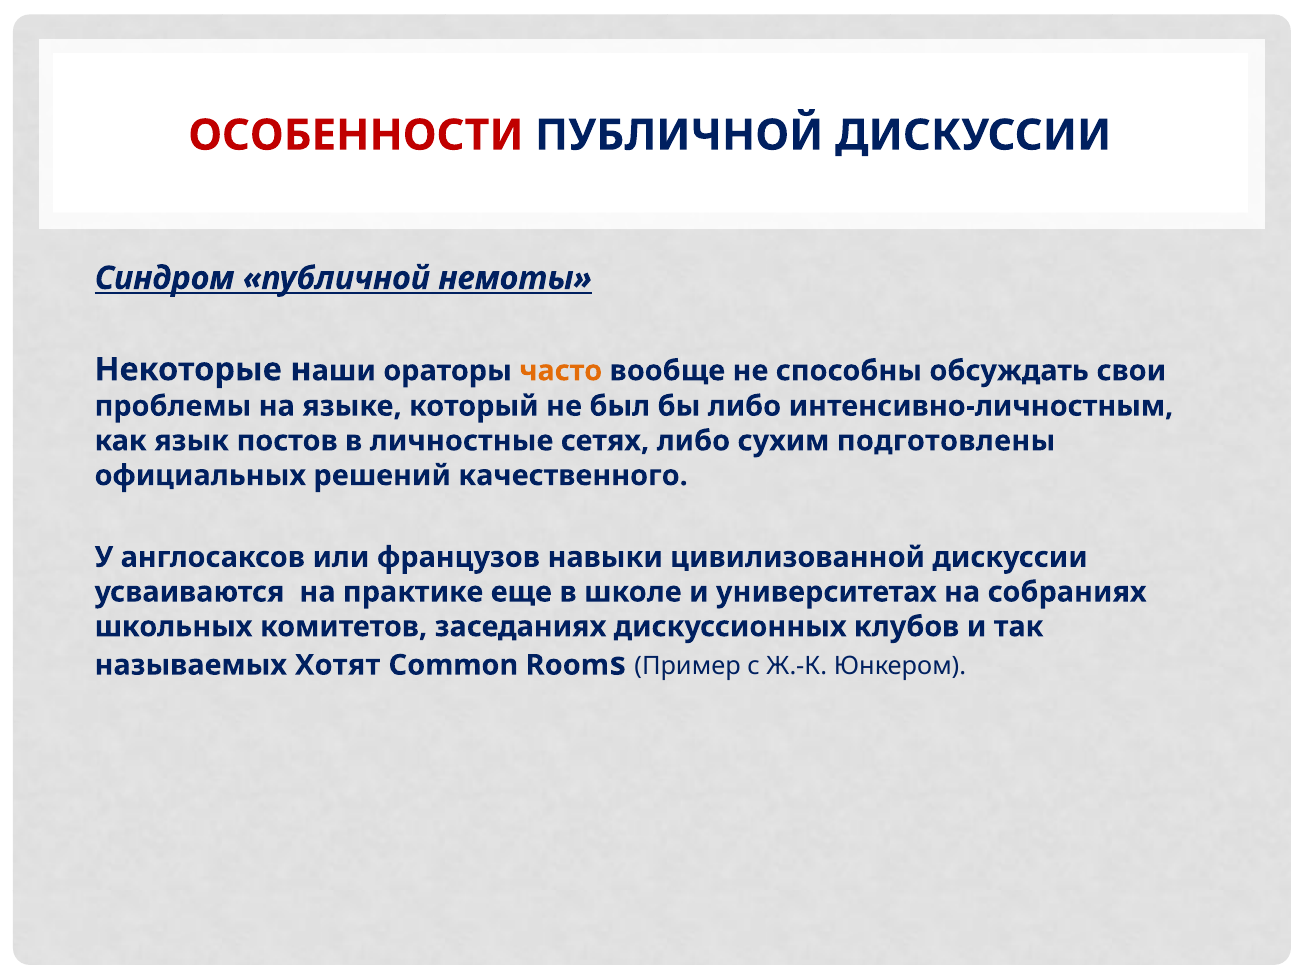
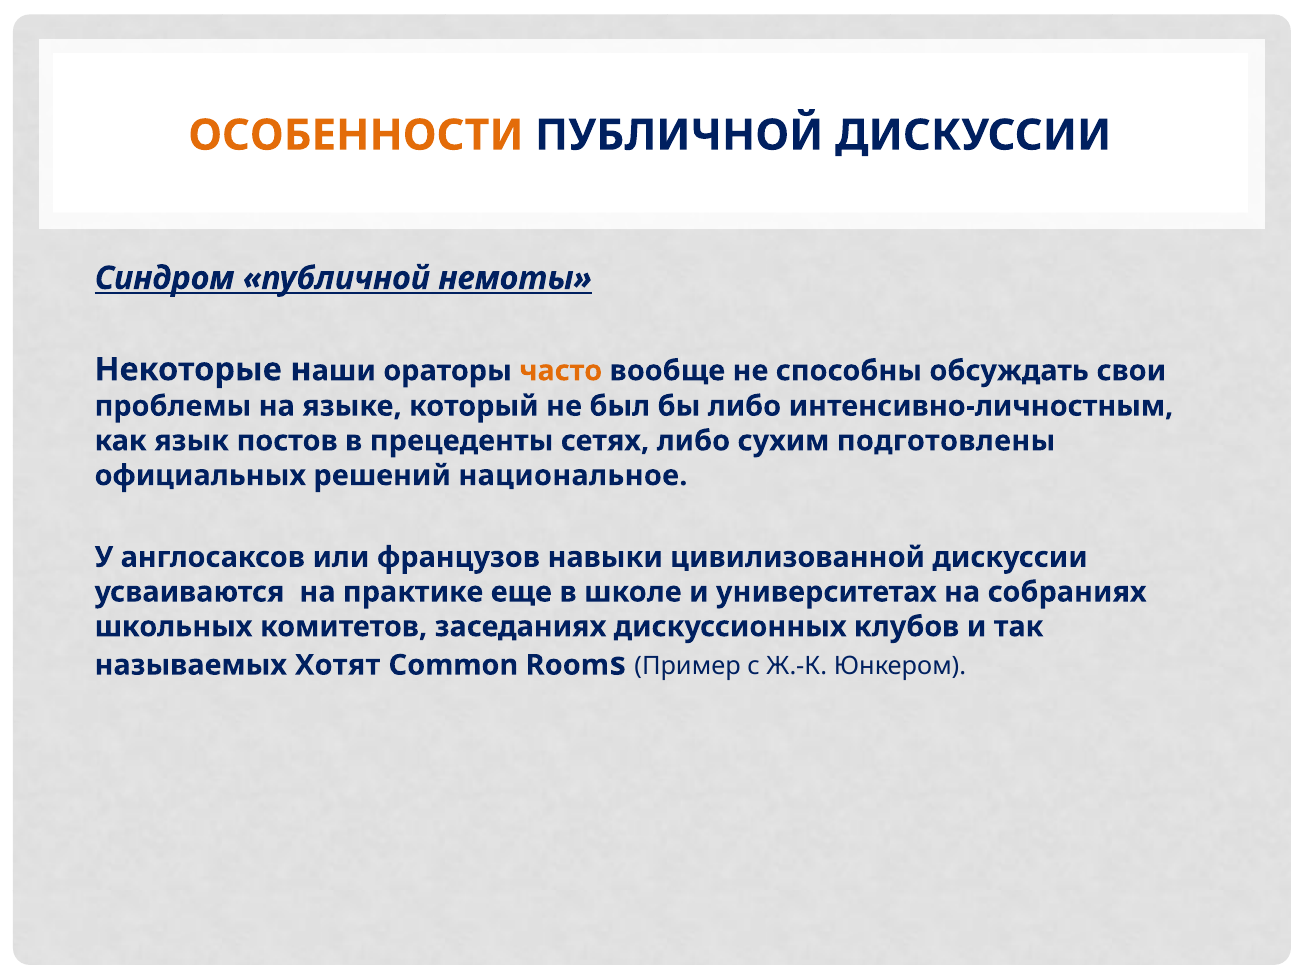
ОСОБЕННОСТИ colour: red -> orange
личностные: личностные -> прецеденты
качественного: качественного -> национальное
